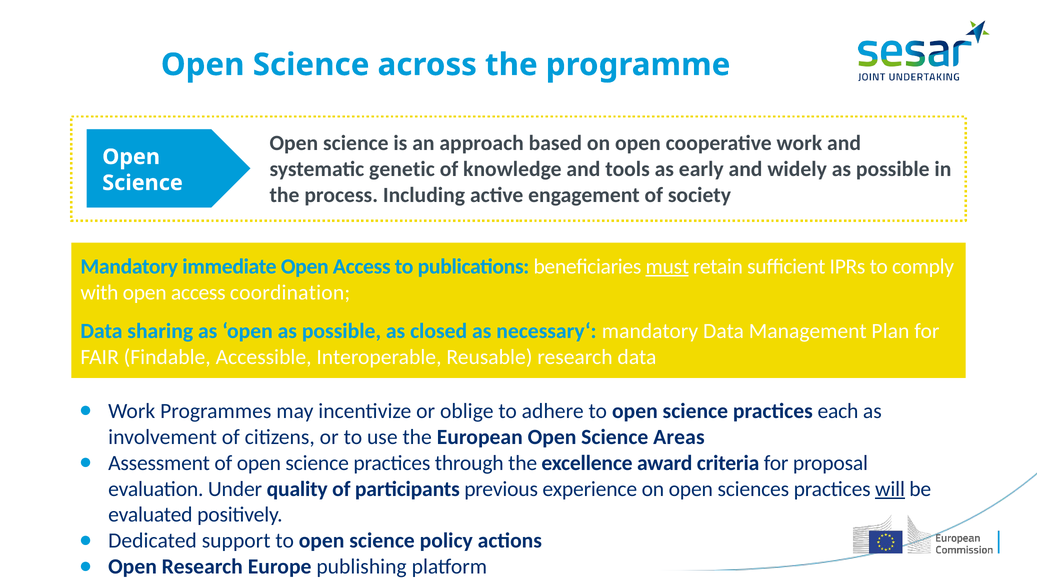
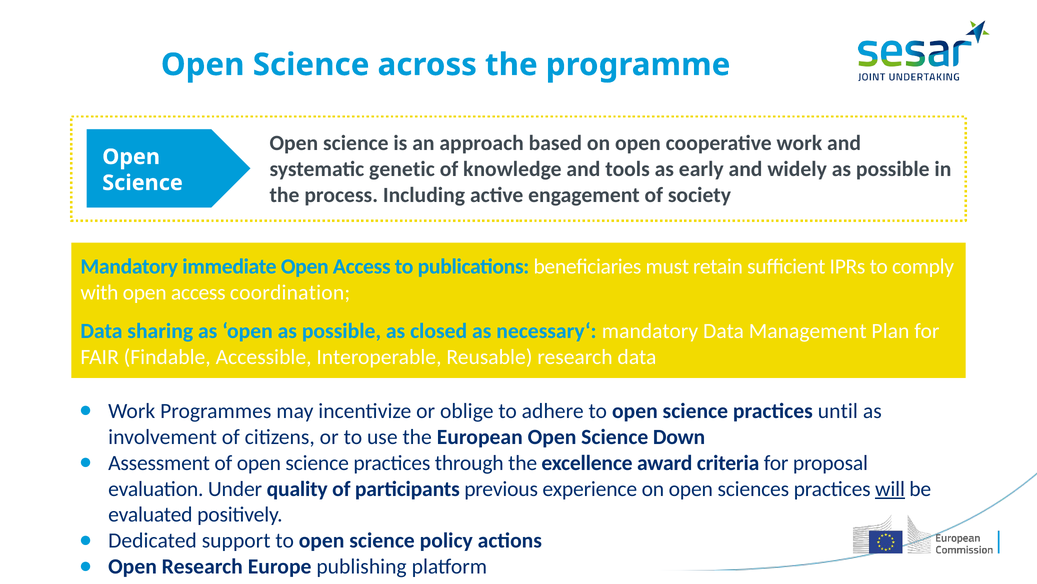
must underline: present -> none
each: each -> until
Areas: Areas -> Down
